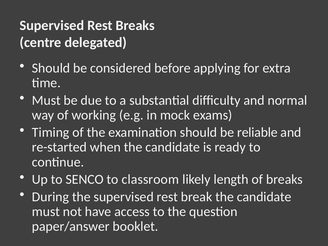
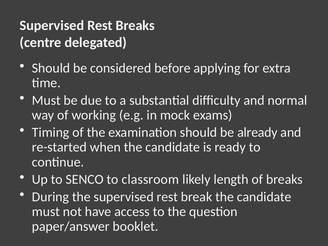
reliable: reliable -> already
